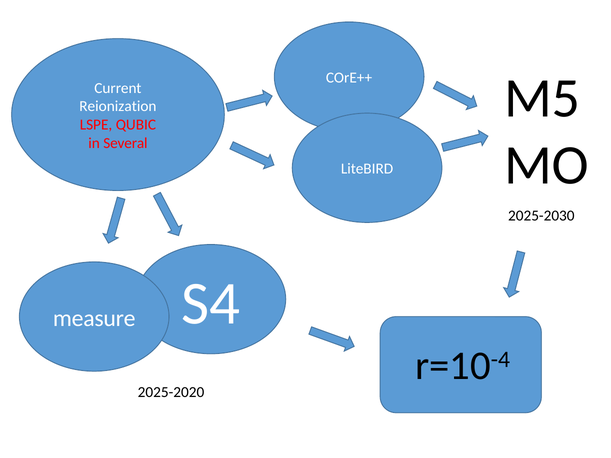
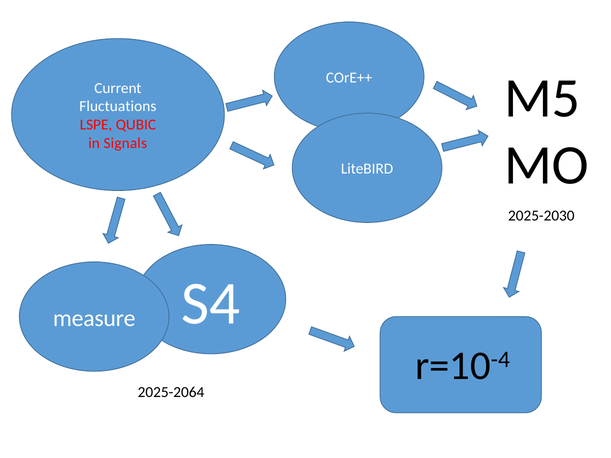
Reionization: Reionization -> Fluctuations
Several: Several -> Signals
2025-2020: 2025-2020 -> 2025-2064
